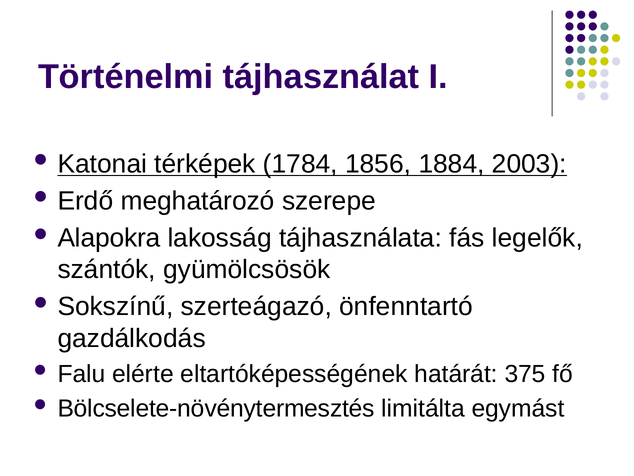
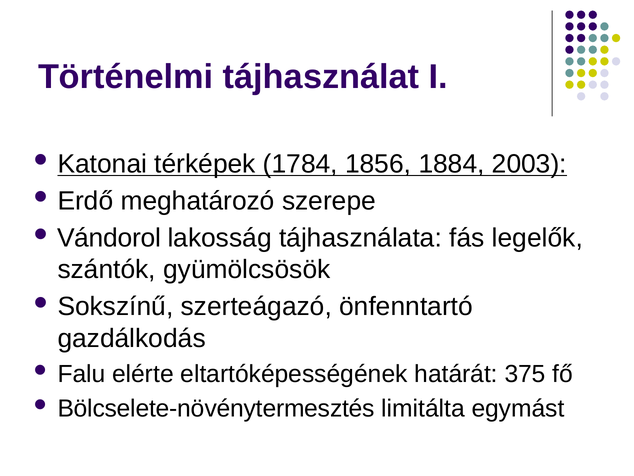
Alapokra: Alapokra -> Vándorol
